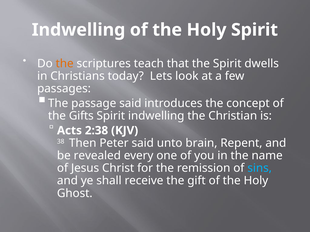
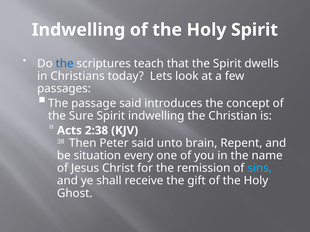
the at (65, 64) colour: orange -> blue
Gifts: Gifts -> Sure
revealed: revealed -> situation
